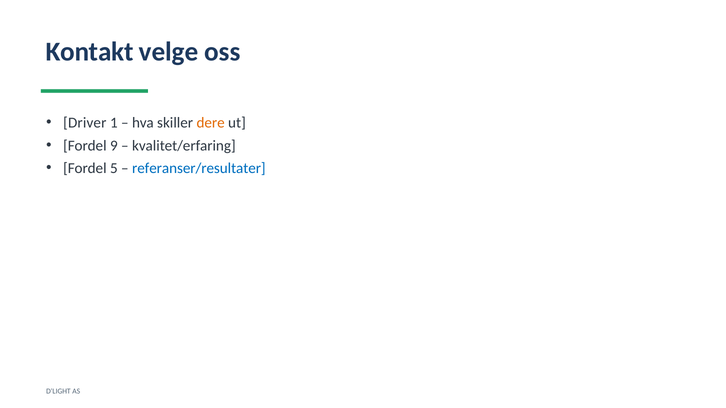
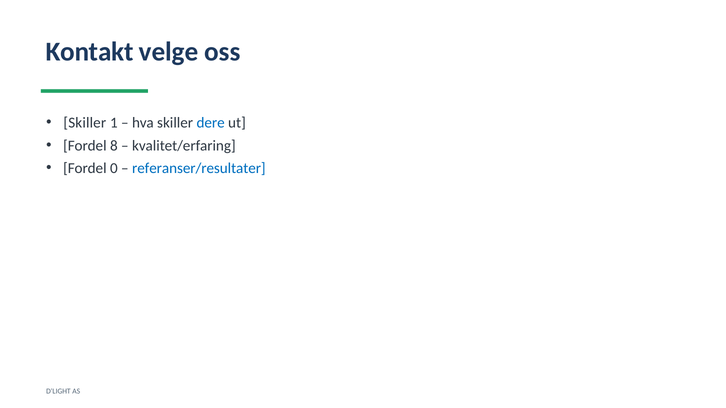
Driver at (85, 123): Driver -> Skiller
dere colour: orange -> blue
9: 9 -> 8
5: 5 -> 0
